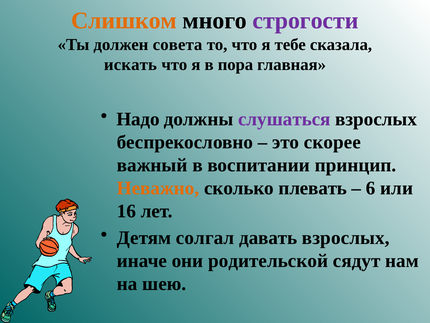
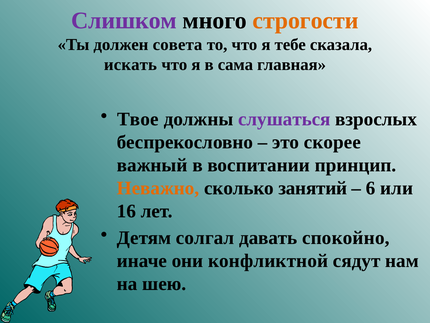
Слишком colour: orange -> purple
строгости colour: purple -> orange
пора: пора -> сама
Надо: Надо -> Твое
плевать: плевать -> занятий
давать взрослых: взрослых -> спокойно
родительской: родительской -> конфликтной
